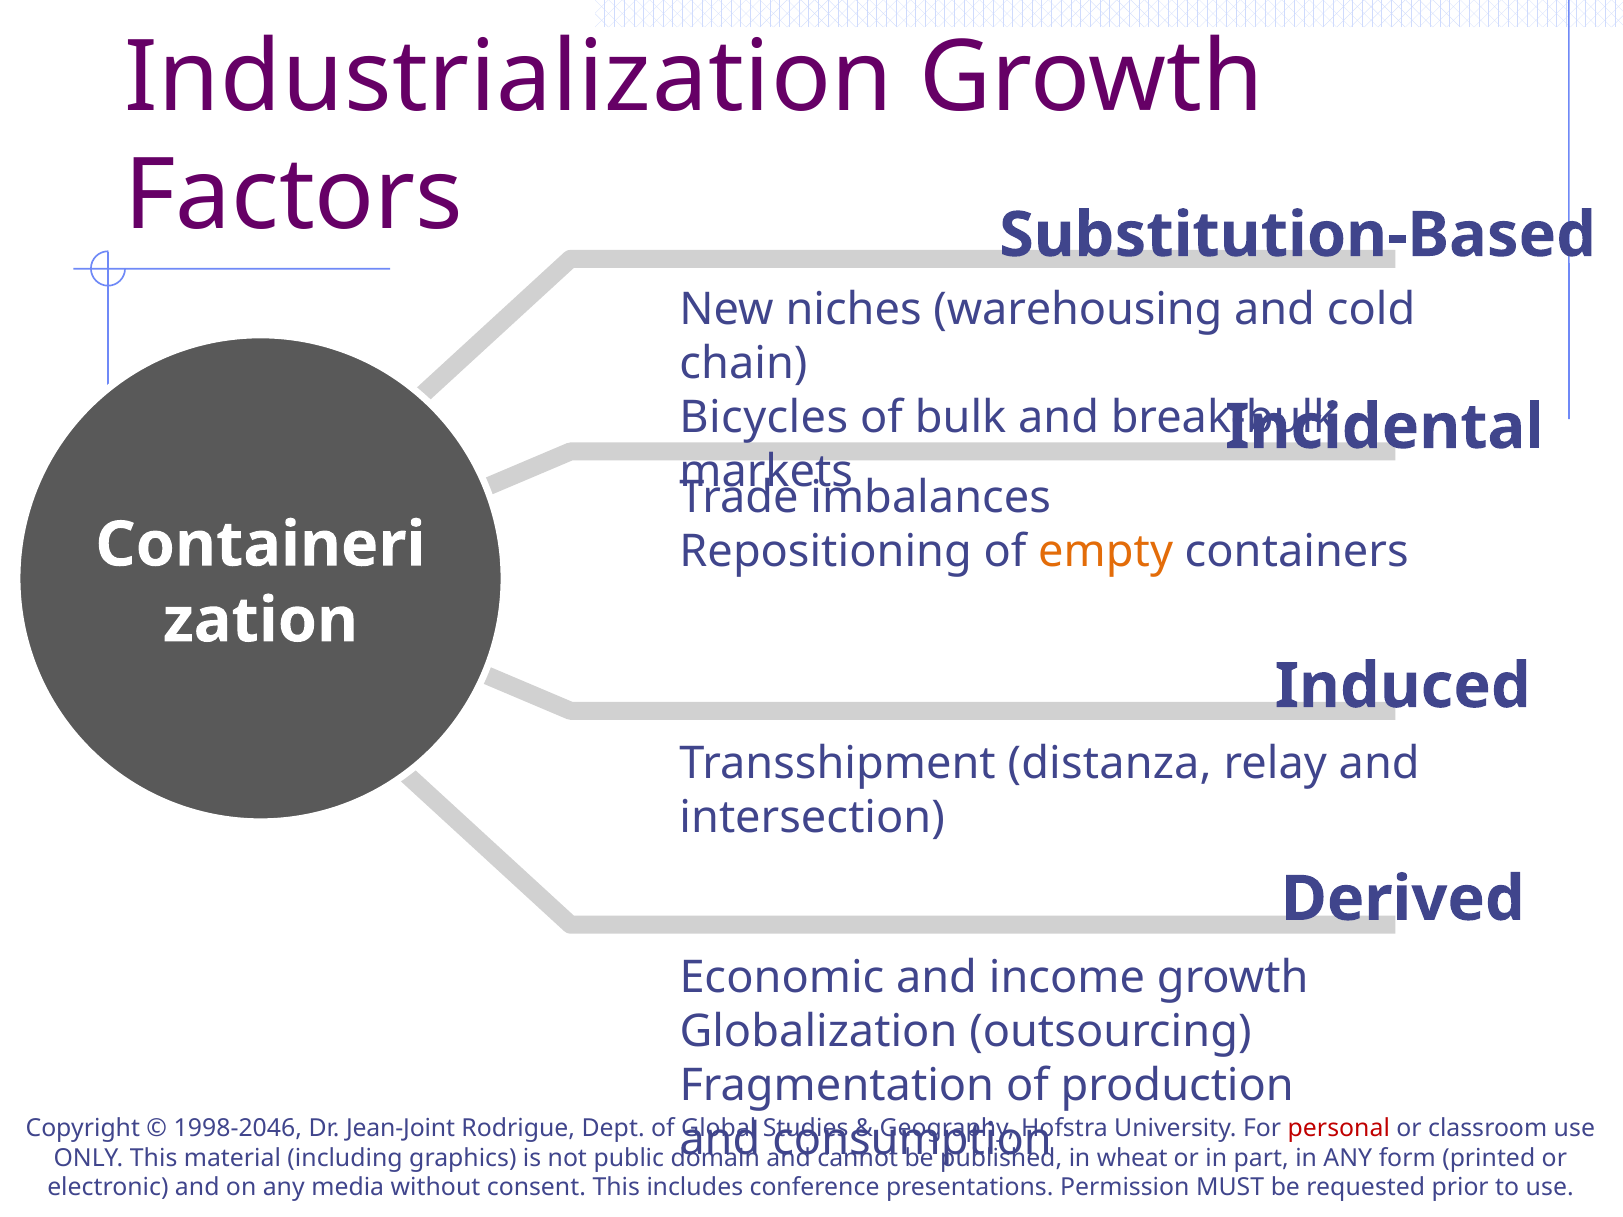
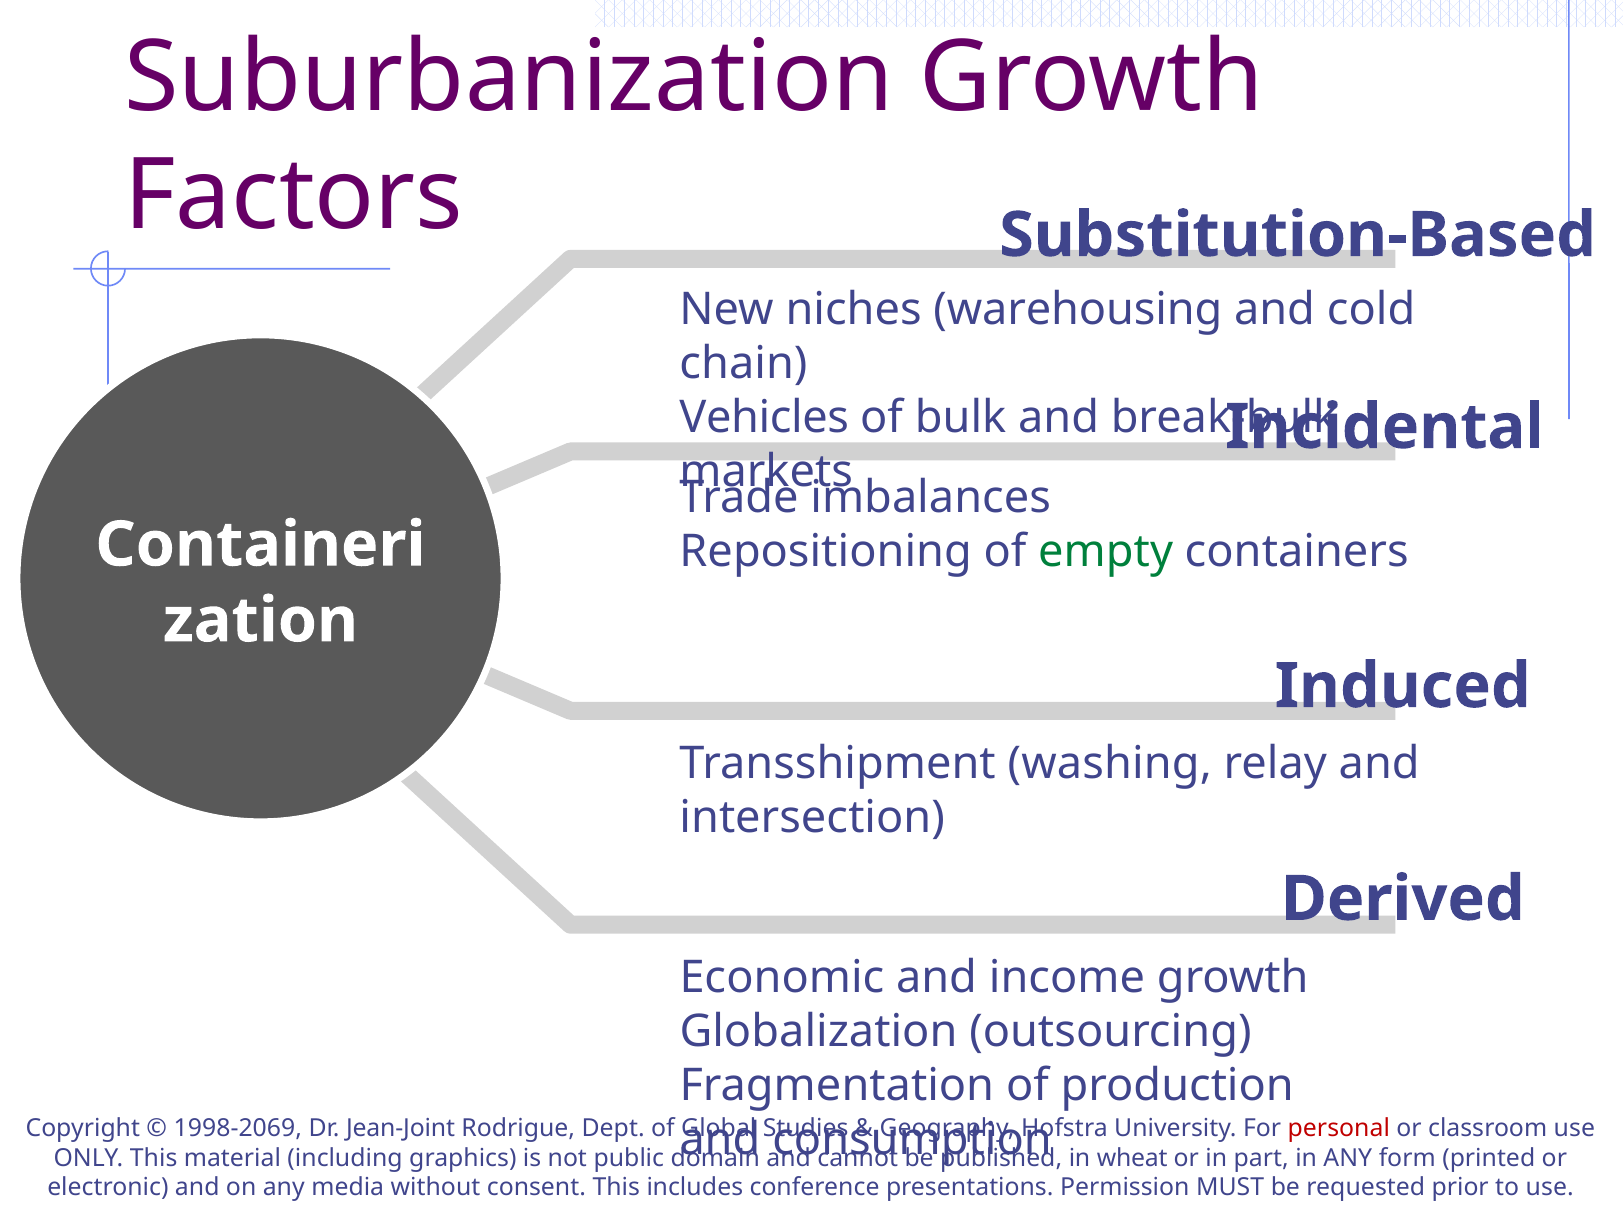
Industrialization: Industrialization -> Suburbanization
Bicycles: Bicycles -> Vehicles
empty colour: orange -> green
distanza: distanza -> washing
1998-2046: 1998-2046 -> 1998-2069
